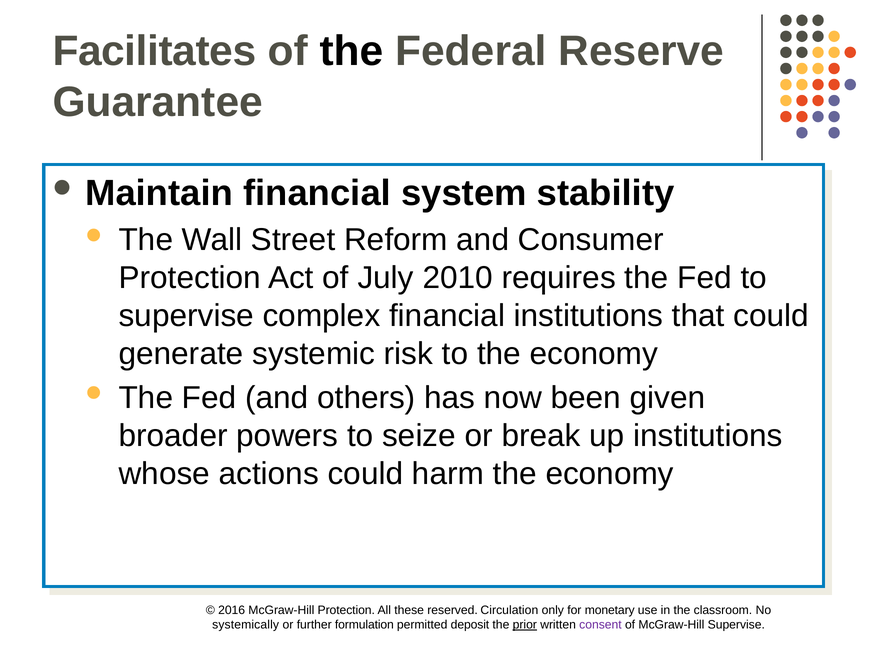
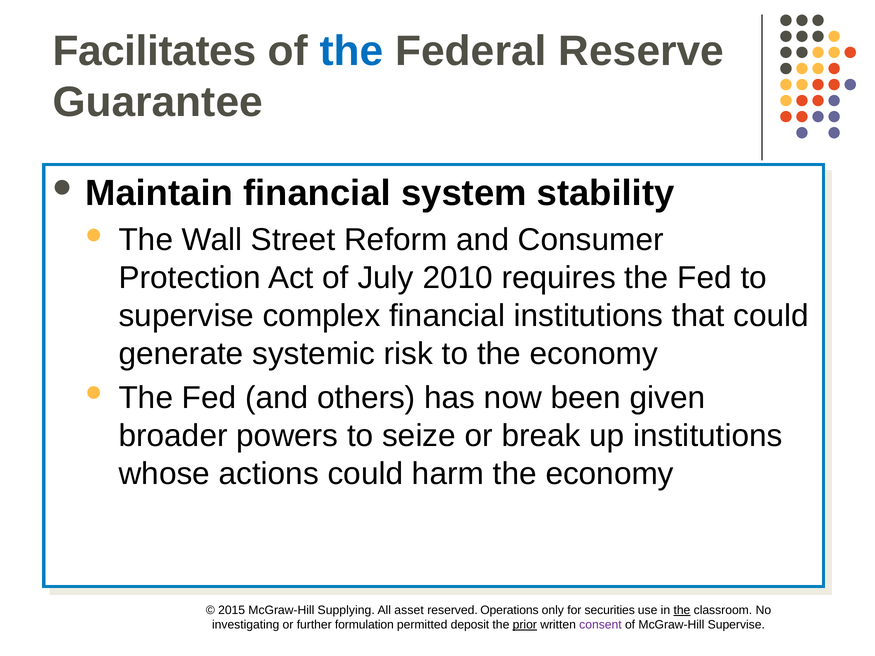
the at (351, 51) colour: black -> blue
2016: 2016 -> 2015
McGraw-Hill Protection: Protection -> Supplying
these: these -> asset
Circulation: Circulation -> Operations
monetary: monetary -> securities
the at (682, 610) underline: none -> present
systemically: systemically -> investigating
